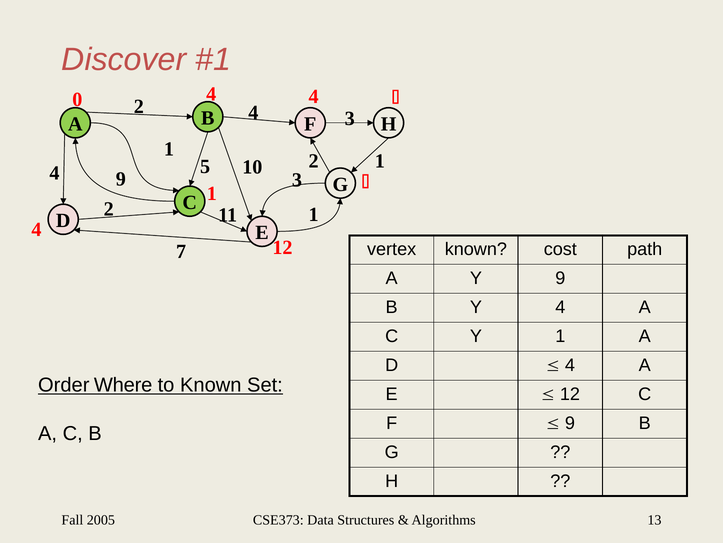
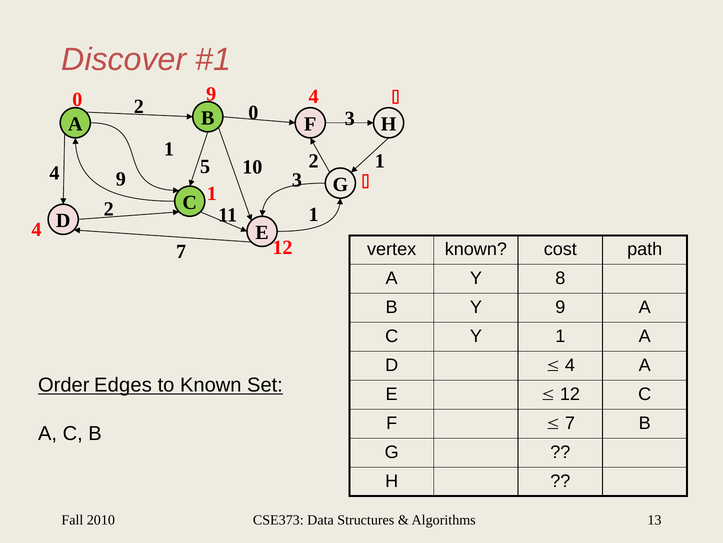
0 4: 4 -> 9
4 at (253, 113): 4 -> 0
Y 9: 9 -> 8
Y 4: 4 -> 9
Where: Where -> Edges
9 at (570, 423): 9 -> 7
2005: 2005 -> 2010
